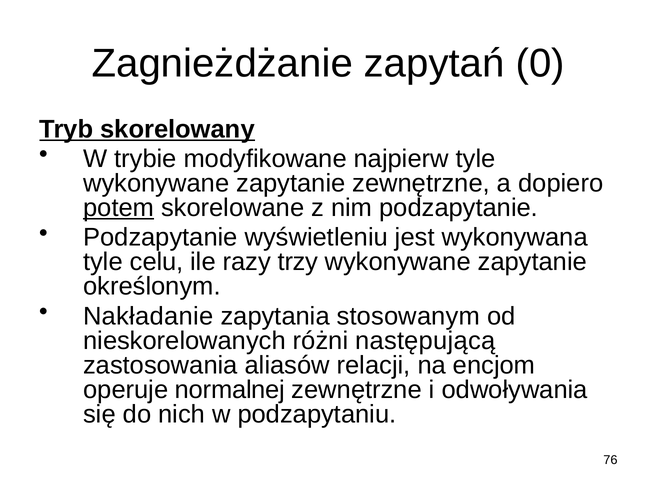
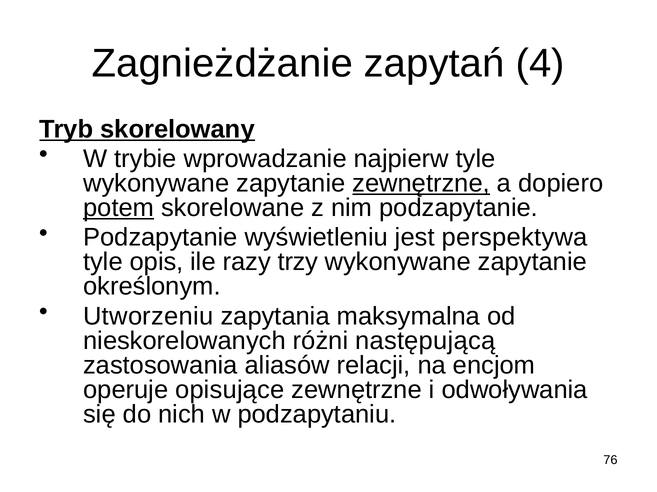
0: 0 -> 4
modyfikowane: modyfikowane -> wprowadzanie
zewnętrzne at (421, 184) underline: none -> present
wykonywana: wykonywana -> perspektywa
celu: celu -> opis
Nakładanie: Nakładanie -> Utworzeniu
stosowanym: stosowanym -> maksymalna
normalnej: normalnej -> opisujące
